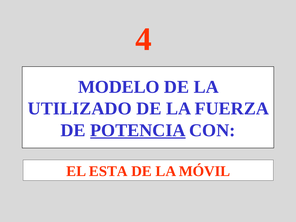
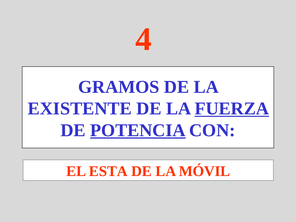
MODELO: MODELO -> GRAMOS
UTILIZADO: UTILIZADO -> EXISTENTE
FUERZA underline: none -> present
